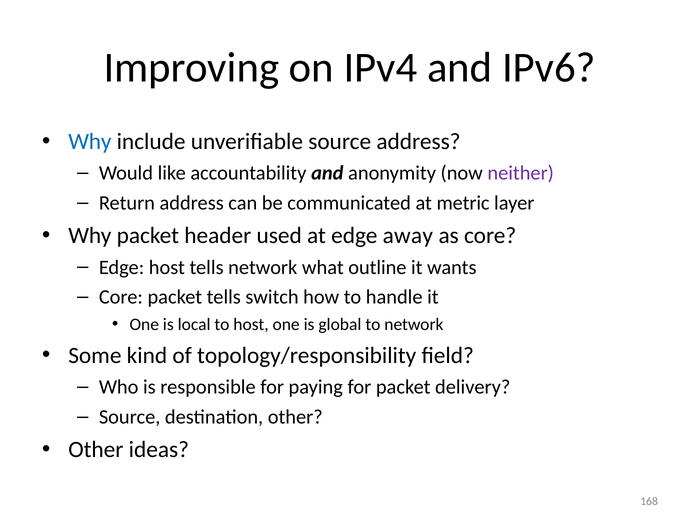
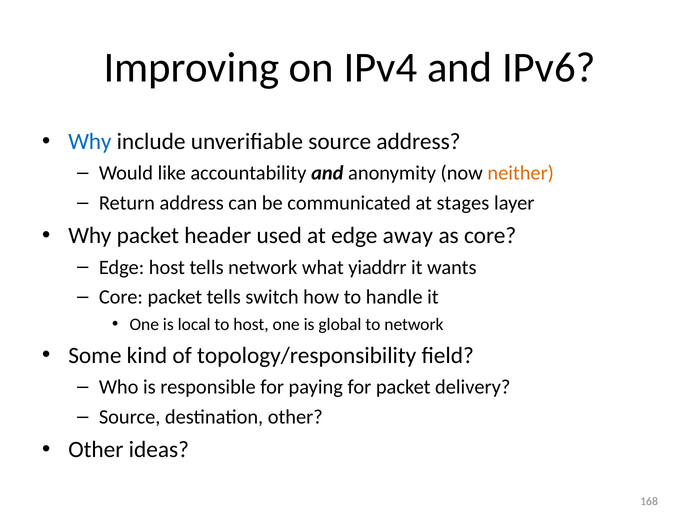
neither colour: purple -> orange
metric: metric -> stages
outline: outline -> yiaddrr
